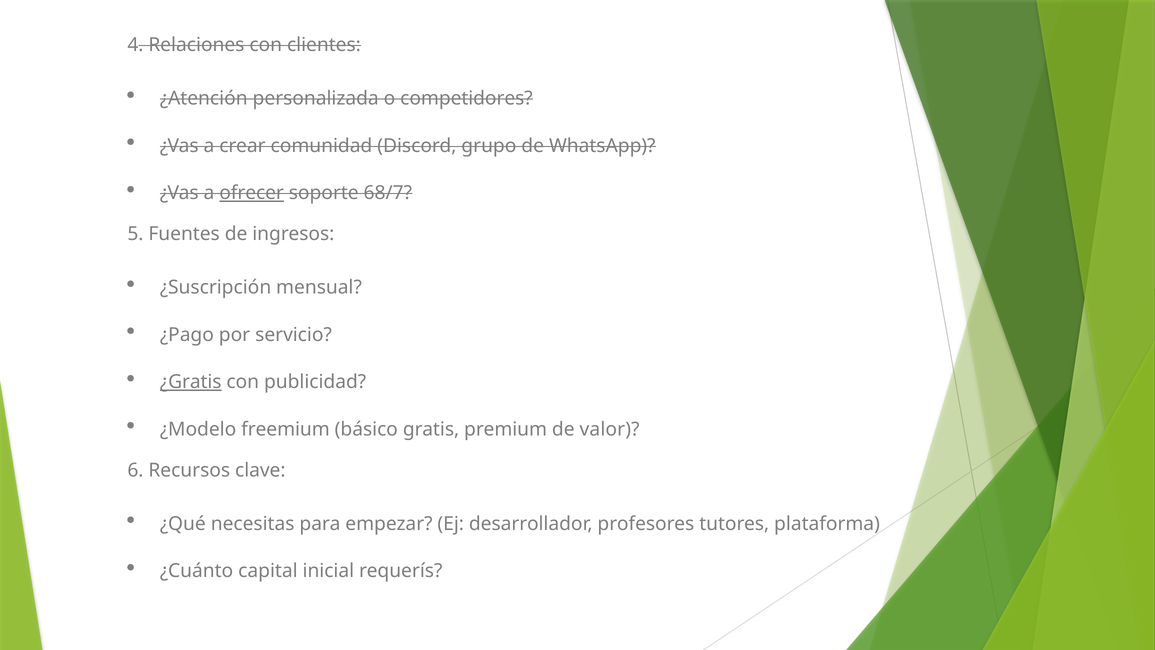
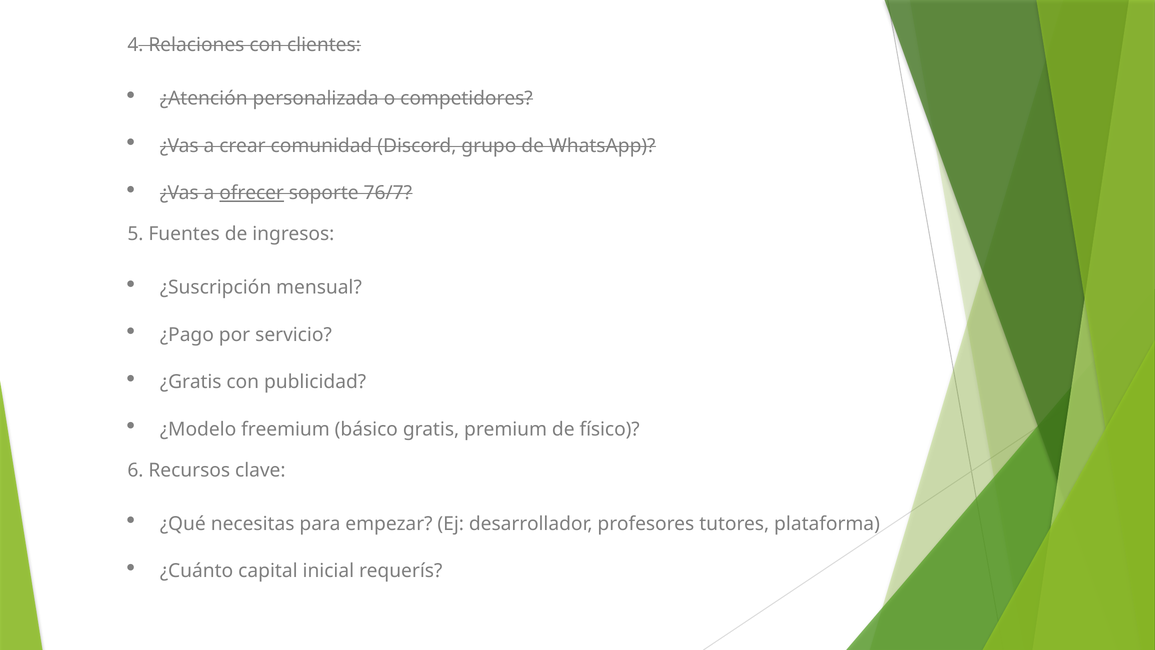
68/7: 68/7 -> 76/7
¿Gratis underline: present -> none
valor: valor -> físico
